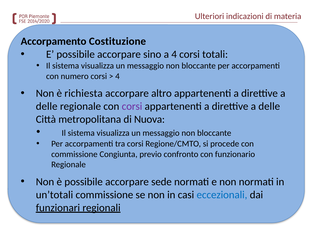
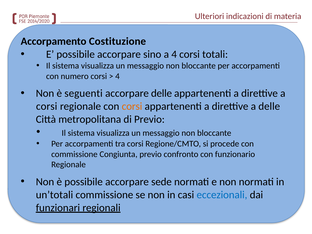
richiesta: richiesta -> seguenti
accorpare altro: altro -> delle
delle at (47, 106): delle -> corsi
corsi at (132, 106) colour: purple -> orange
di Nuova: Nuova -> Previo
